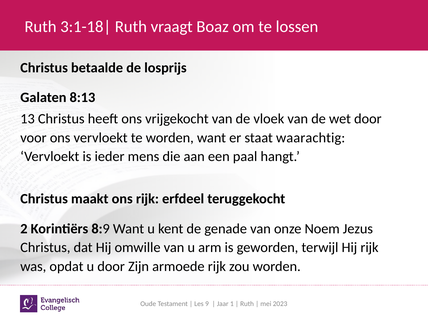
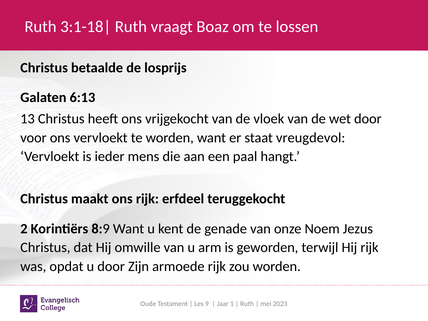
8:13: 8:13 -> 6:13
waarachtig: waarachtig -> vreugdevol
